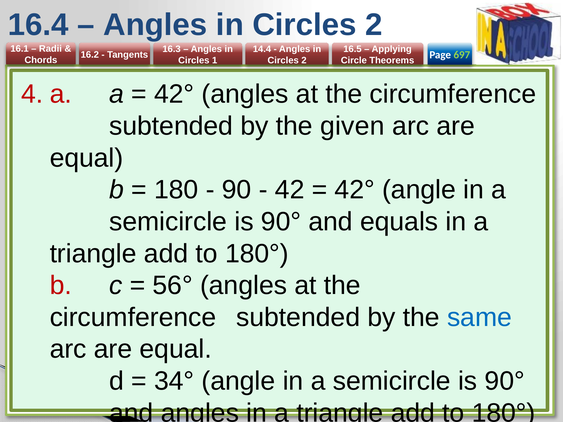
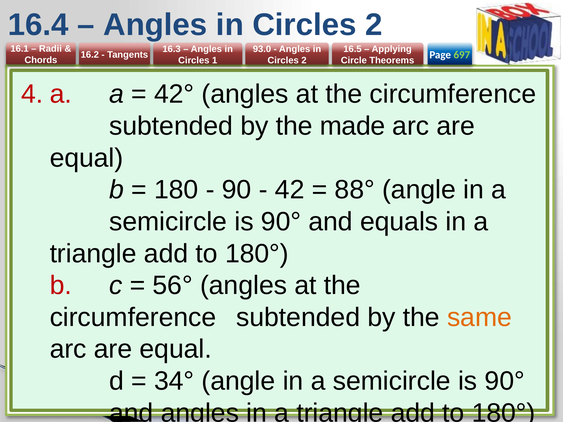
14.4: 14.4 -> 93.0
given: given -> made
42° at (355, 190): 42° -> 88°
same colour: blue -> orange
